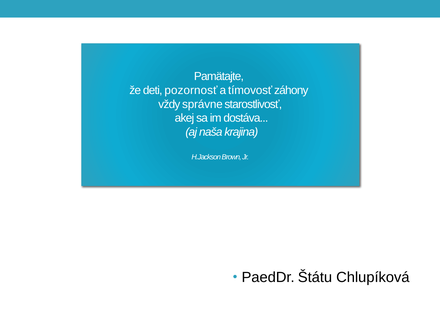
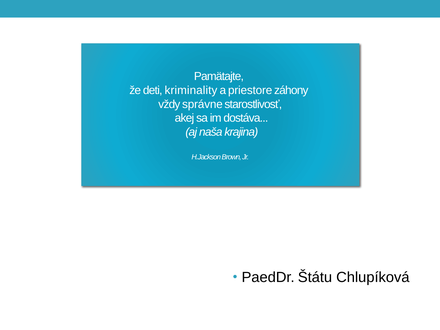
pozornosť: pozornosť -> kriminality
tímovosť: tímovosť -> priestore
